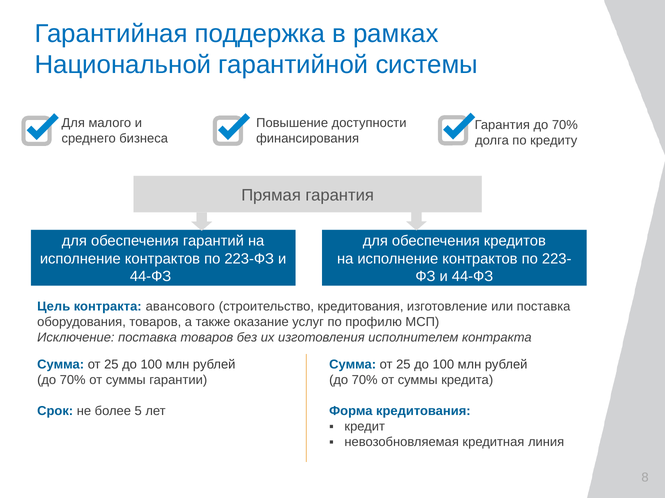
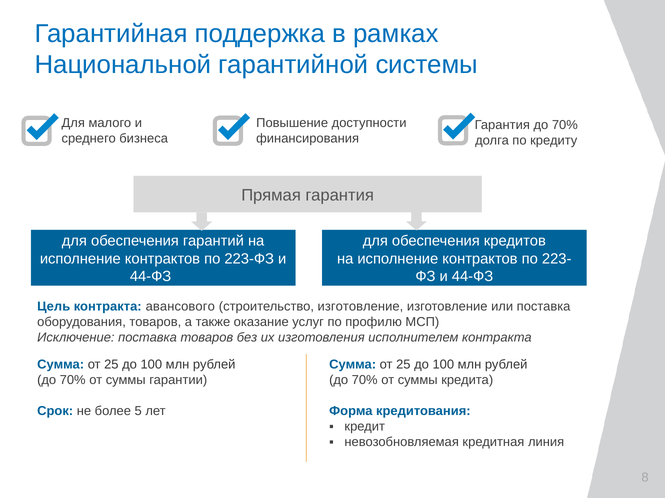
строительство кредитования: кредитования -> изготовление
